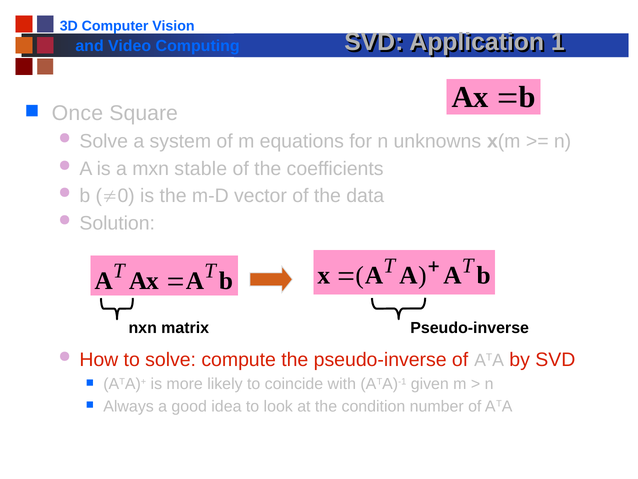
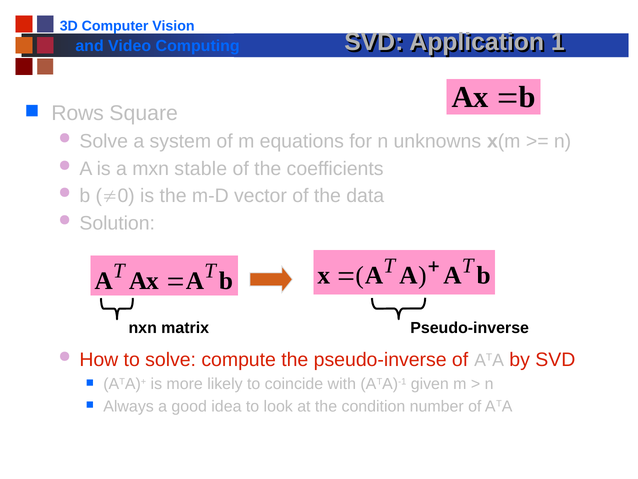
Once: Once -> Rows
